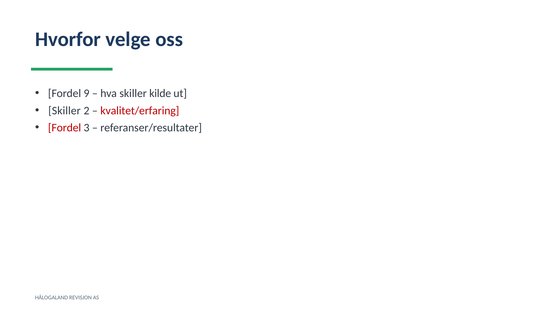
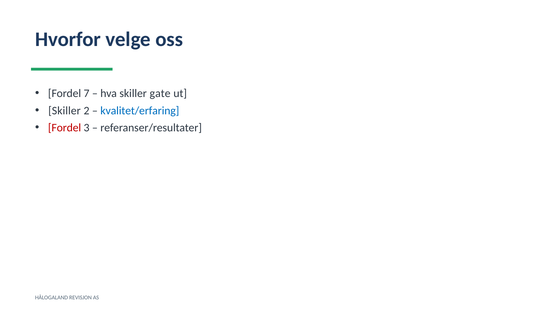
9: 9 -> 7
kilde: kilde -> gate
kvalitet/erfaring colour: red -> blue
